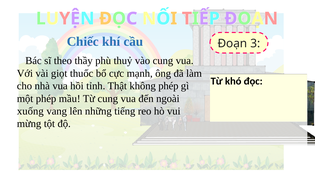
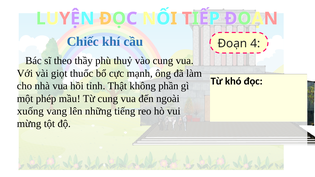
3: 3 -> 4
không phép: phép -> phần
